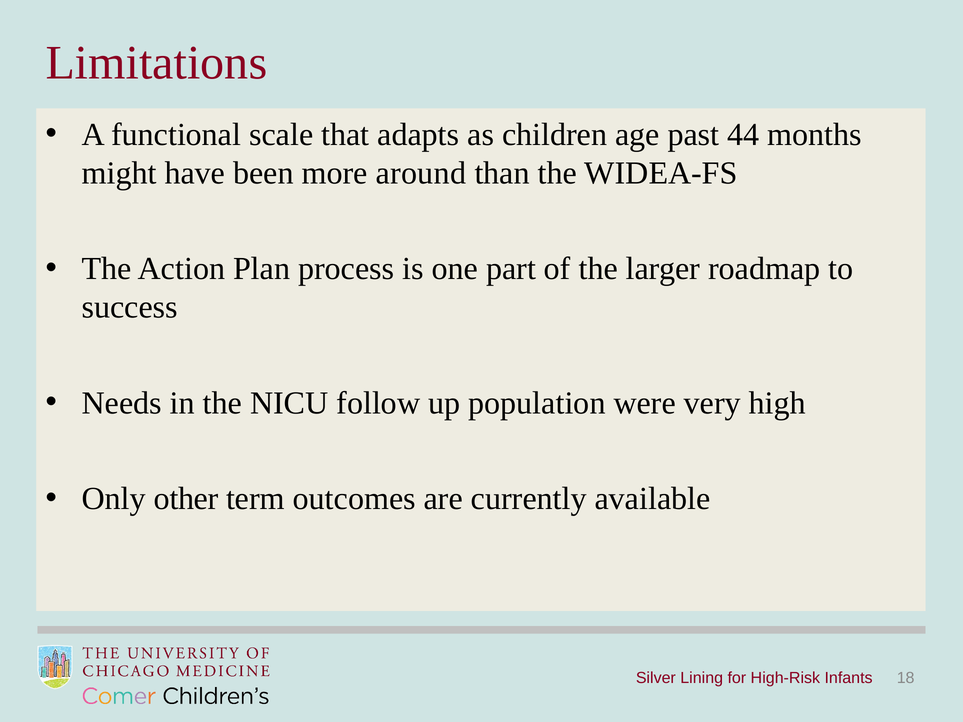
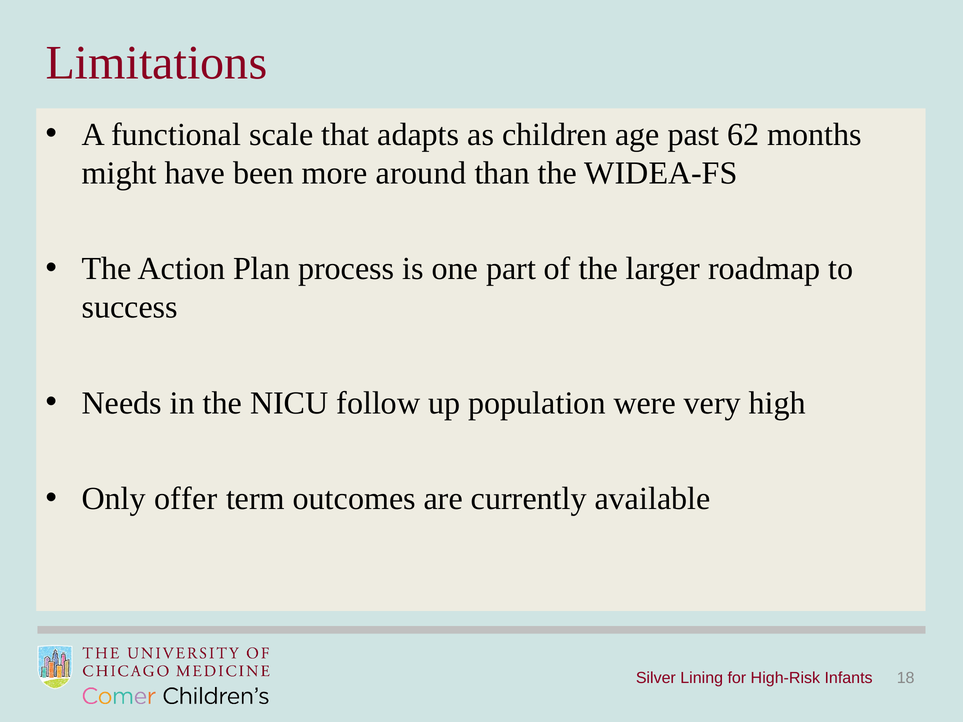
44: 44 -> 62
other: other -> offer
